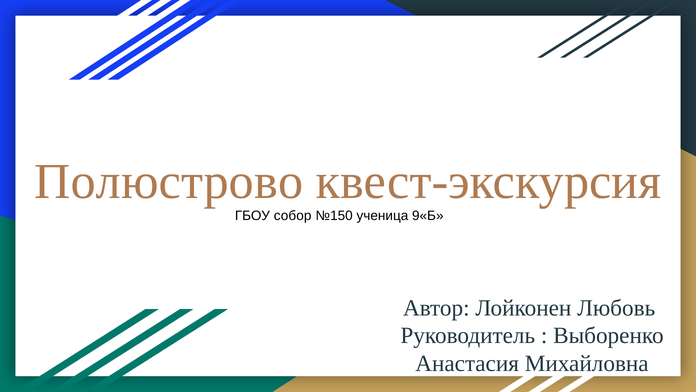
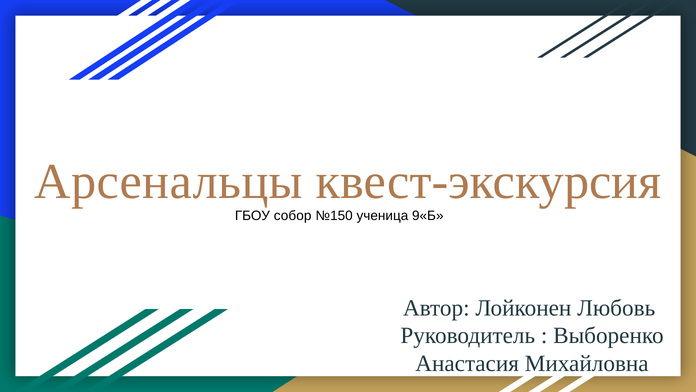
Полюстрово: Полюстрово -> Арсенальцы
